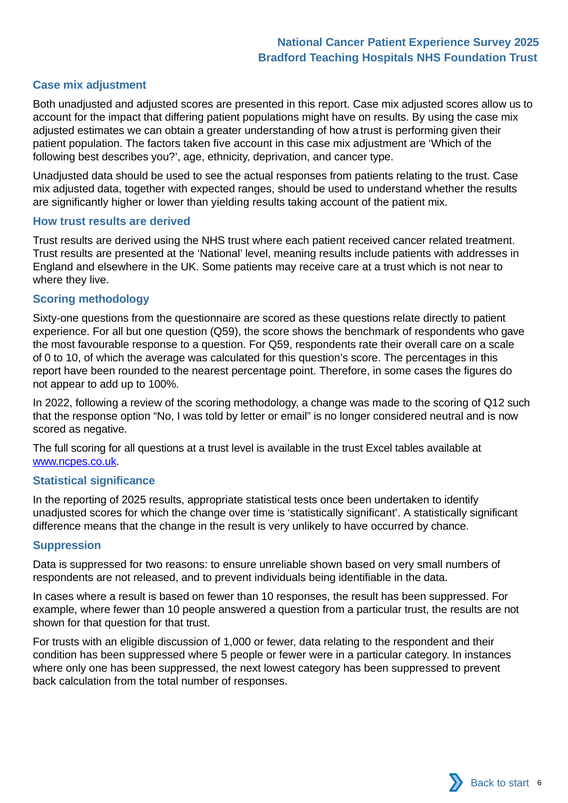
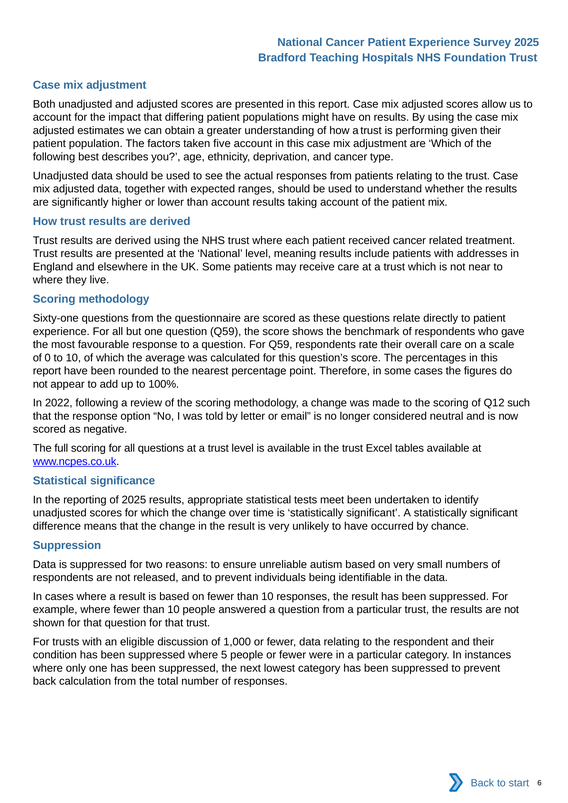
than yielding: yielding -> account
once: once -> meet
unreliable shown: shown -> autism
